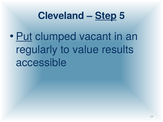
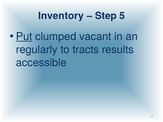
Cleveland: Cleveland -> Inventory
Step underline: present -> none
value: value -> tracts
